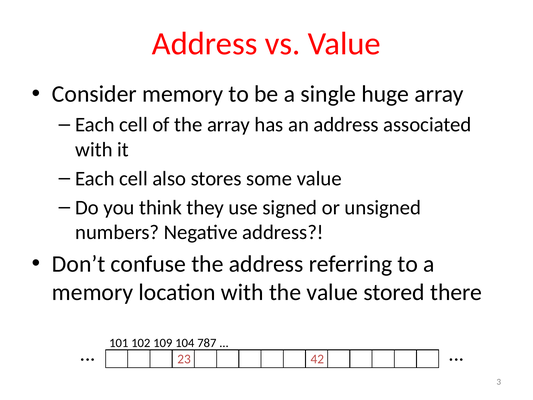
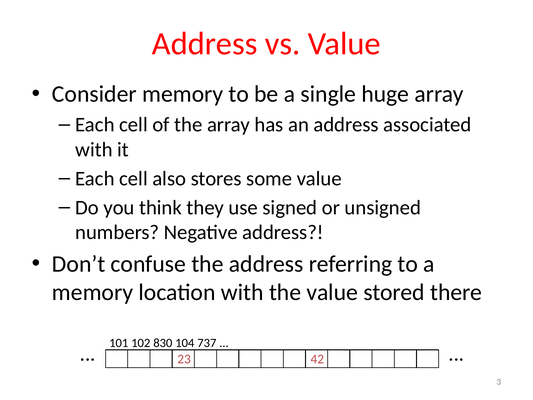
109: 109 -> 830
787: 787 -> 737
